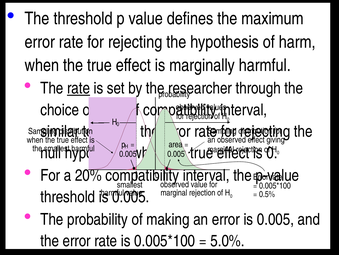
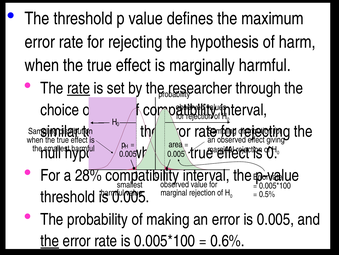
20%: 20% -> 28%
the at (50, 240) underline: none -> present
5.0%: 5.0% -> 0.6%
